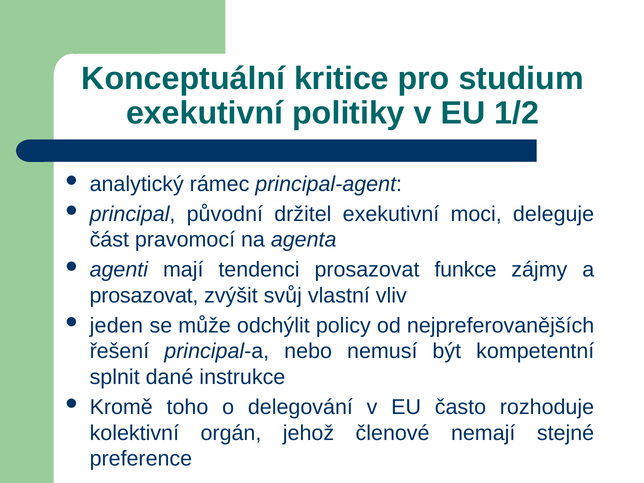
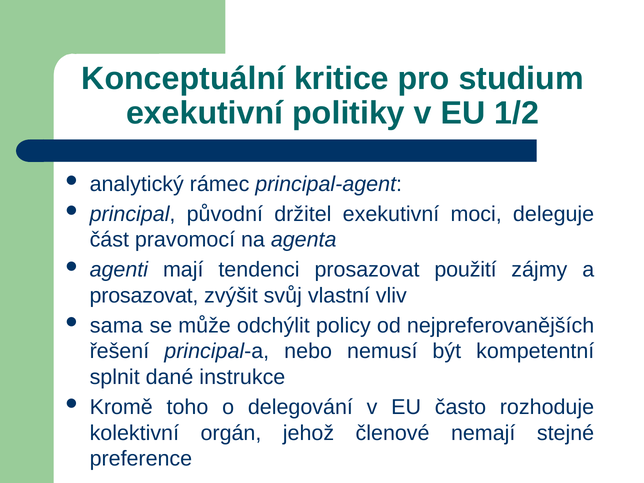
funkce: funkce -> použití
jeden: jeden -> sama
